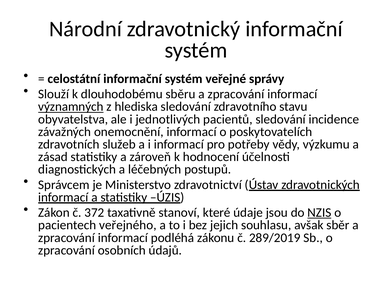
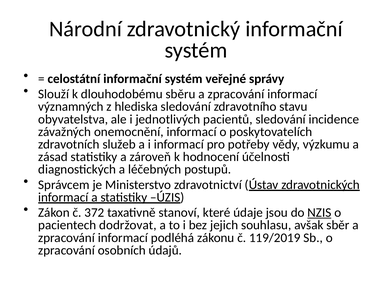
významných underline: present -> none
veřejného: veřejného -> dodržovat
289/2019: 289/2019 -> 119/2019
